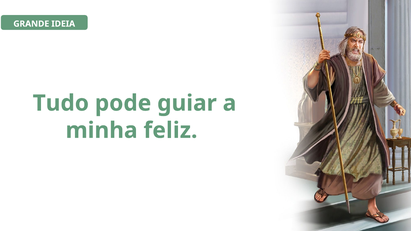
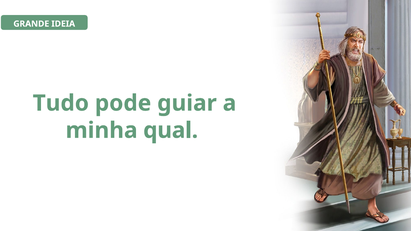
feliz: feliz -> qual
